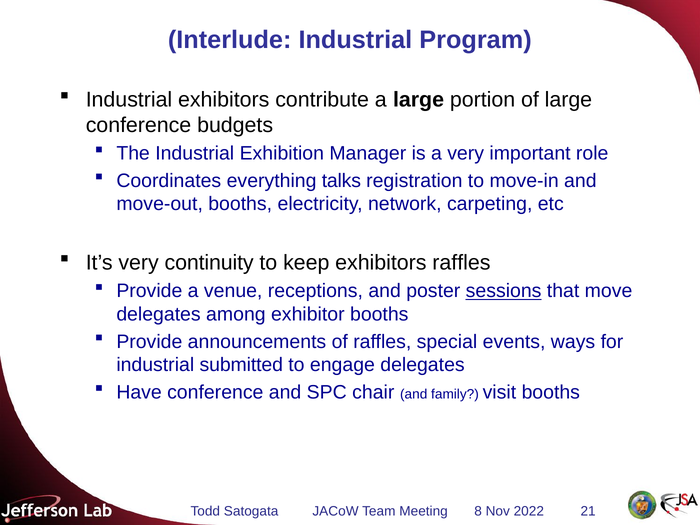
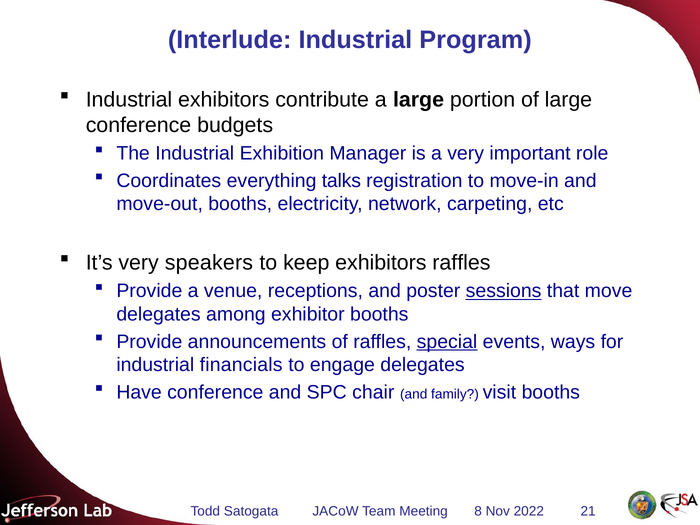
continuity: continuity -> speakers
special underline: none -> present
submitted: submitted -> financials
